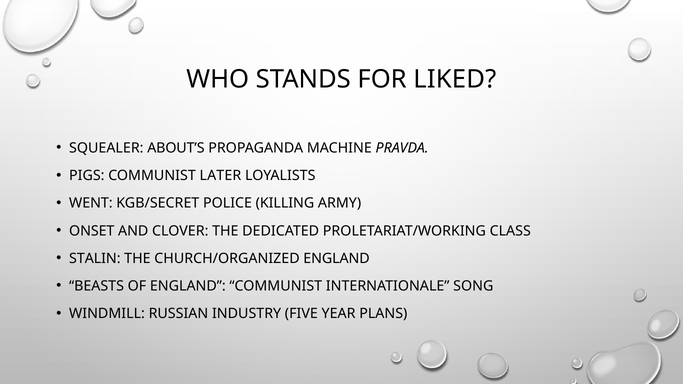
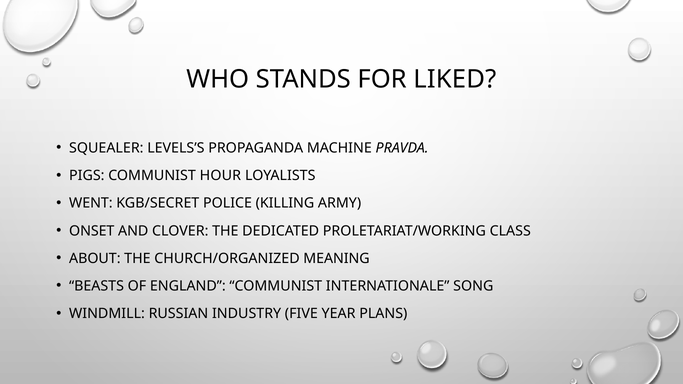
ABOUT’S: ABOUT’S -> LEVELS’S
LATER: LATER -> HOUR
STALIN: STALIN -> ABOUT
CHURCH/ORGANIZED ENGLAND: ENGLAND -> MEANING
